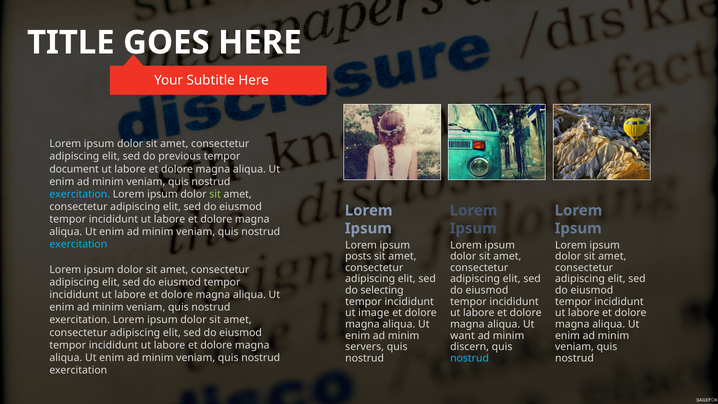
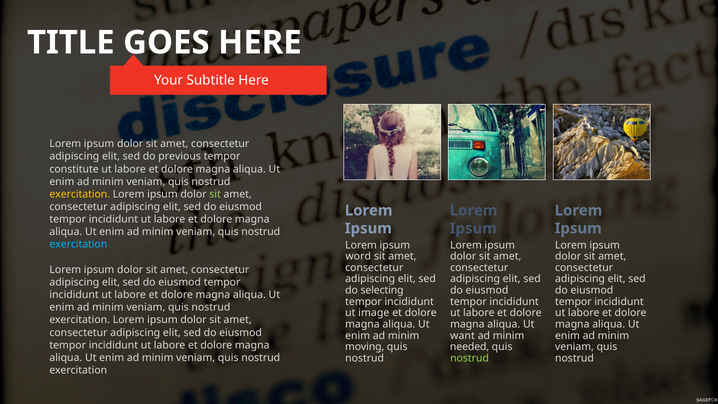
document: document -> constitute
exercitation at (80, 194) colour: light blue -> yellow
posts: posts -> word
servers: servers -> moving
discern: discern -> needed
nostrud at (470, 358) colour: light blue -> light green
